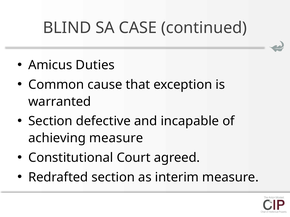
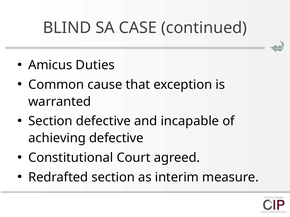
achieving measure: measure -> defective
